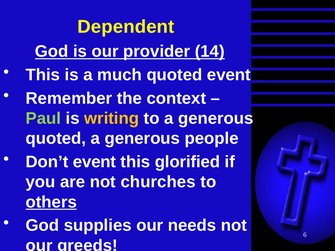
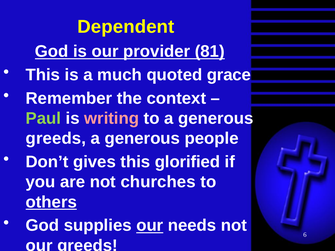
14: 14 -> 81
quoted event: event -> grace
writing colour: yellow -> pink
quoted at (56, 139): quoted -> greeds
Don’t event: event -> gives
our at (150, 226) underline: none -> present
